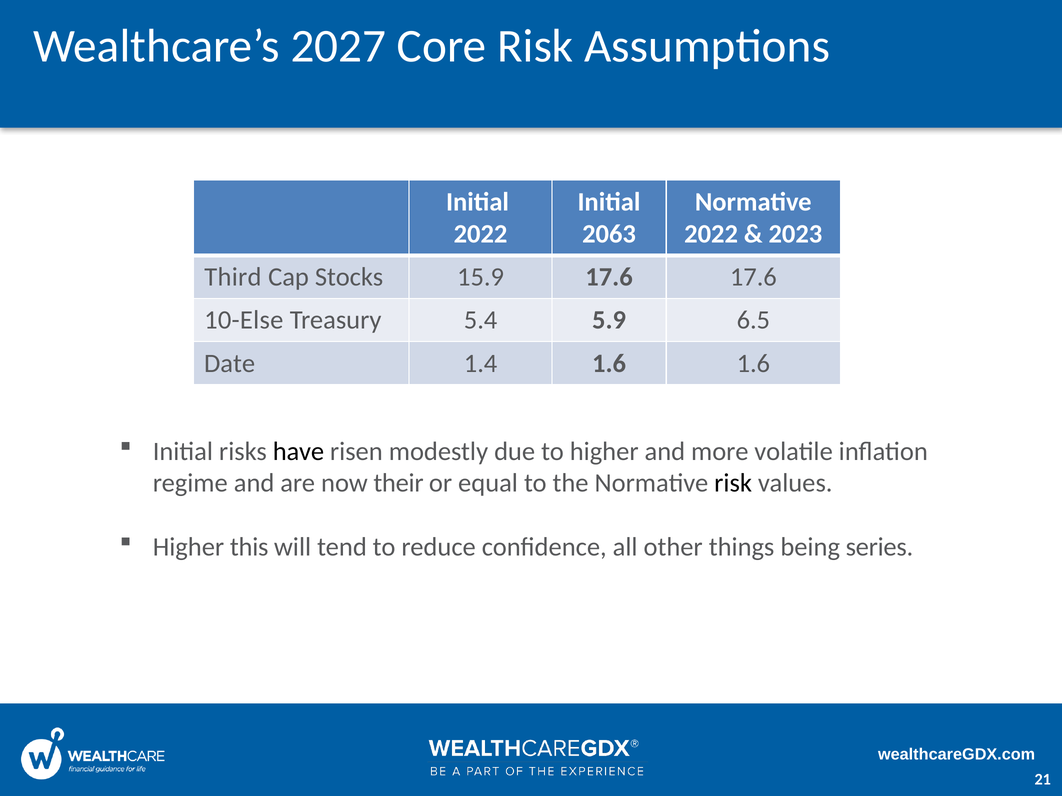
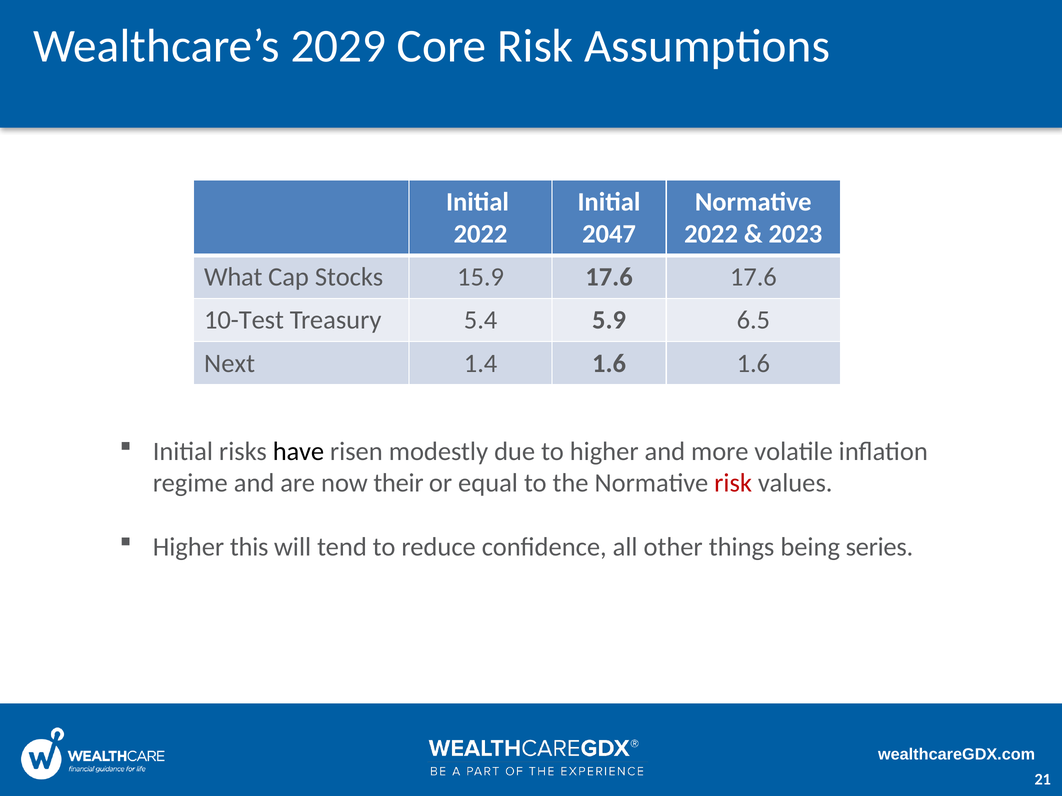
2027: 2027 -> 2029
2063: 2063 -> 2047
Third: Third -> What
10-Else: 10-Else -> 10-Test
Date: Date -> Next
risk at (733, 483) colour: black -> red
